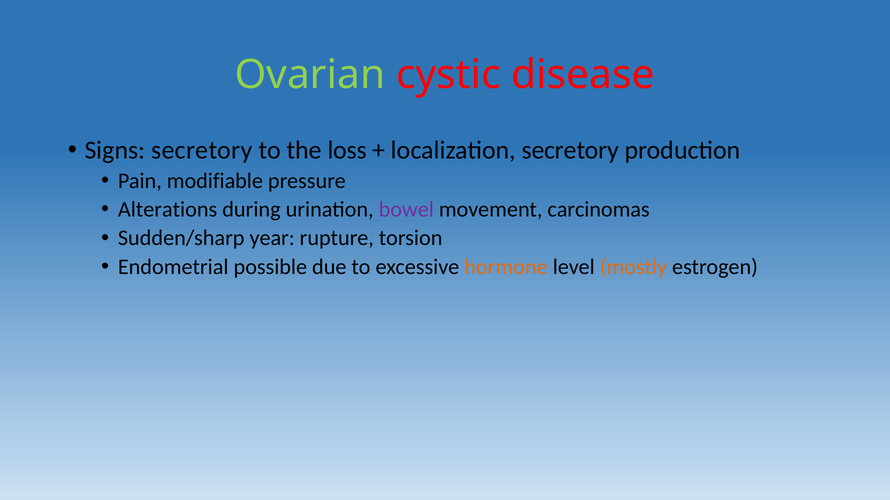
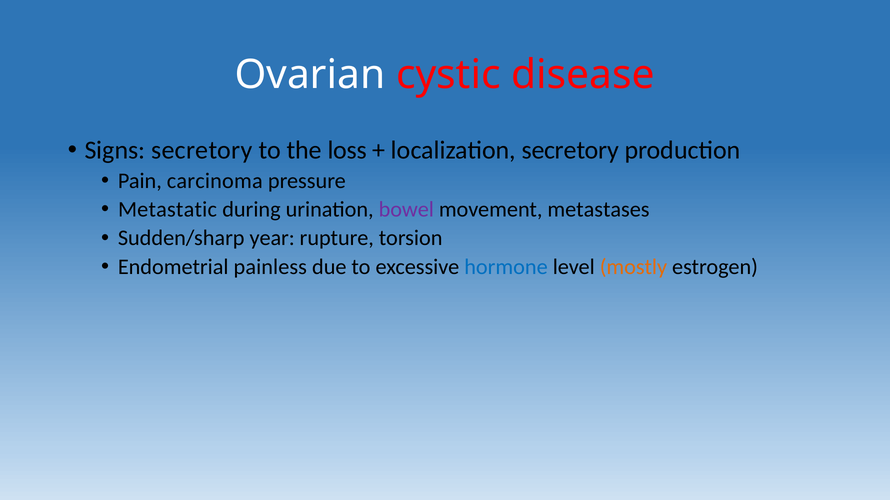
Ovarian colour: light green -> white
modifiable: modifiable -> carcinoma
Alterations: Alterations -> Metastatic
carcinomas: carcinomas -> metastases
possible: possible -> painless
hormone colour: orange -> blue
